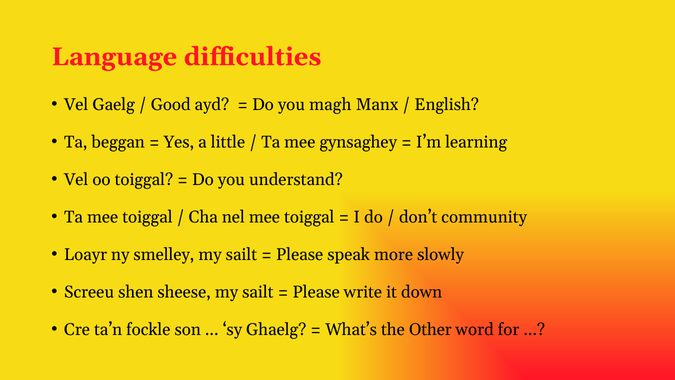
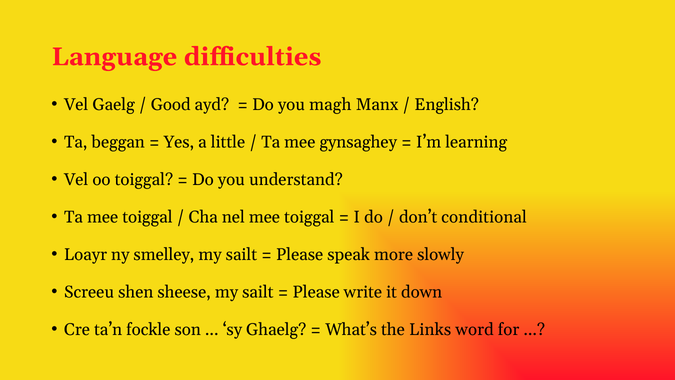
community: community -> conditional
Other: Other -> Links
